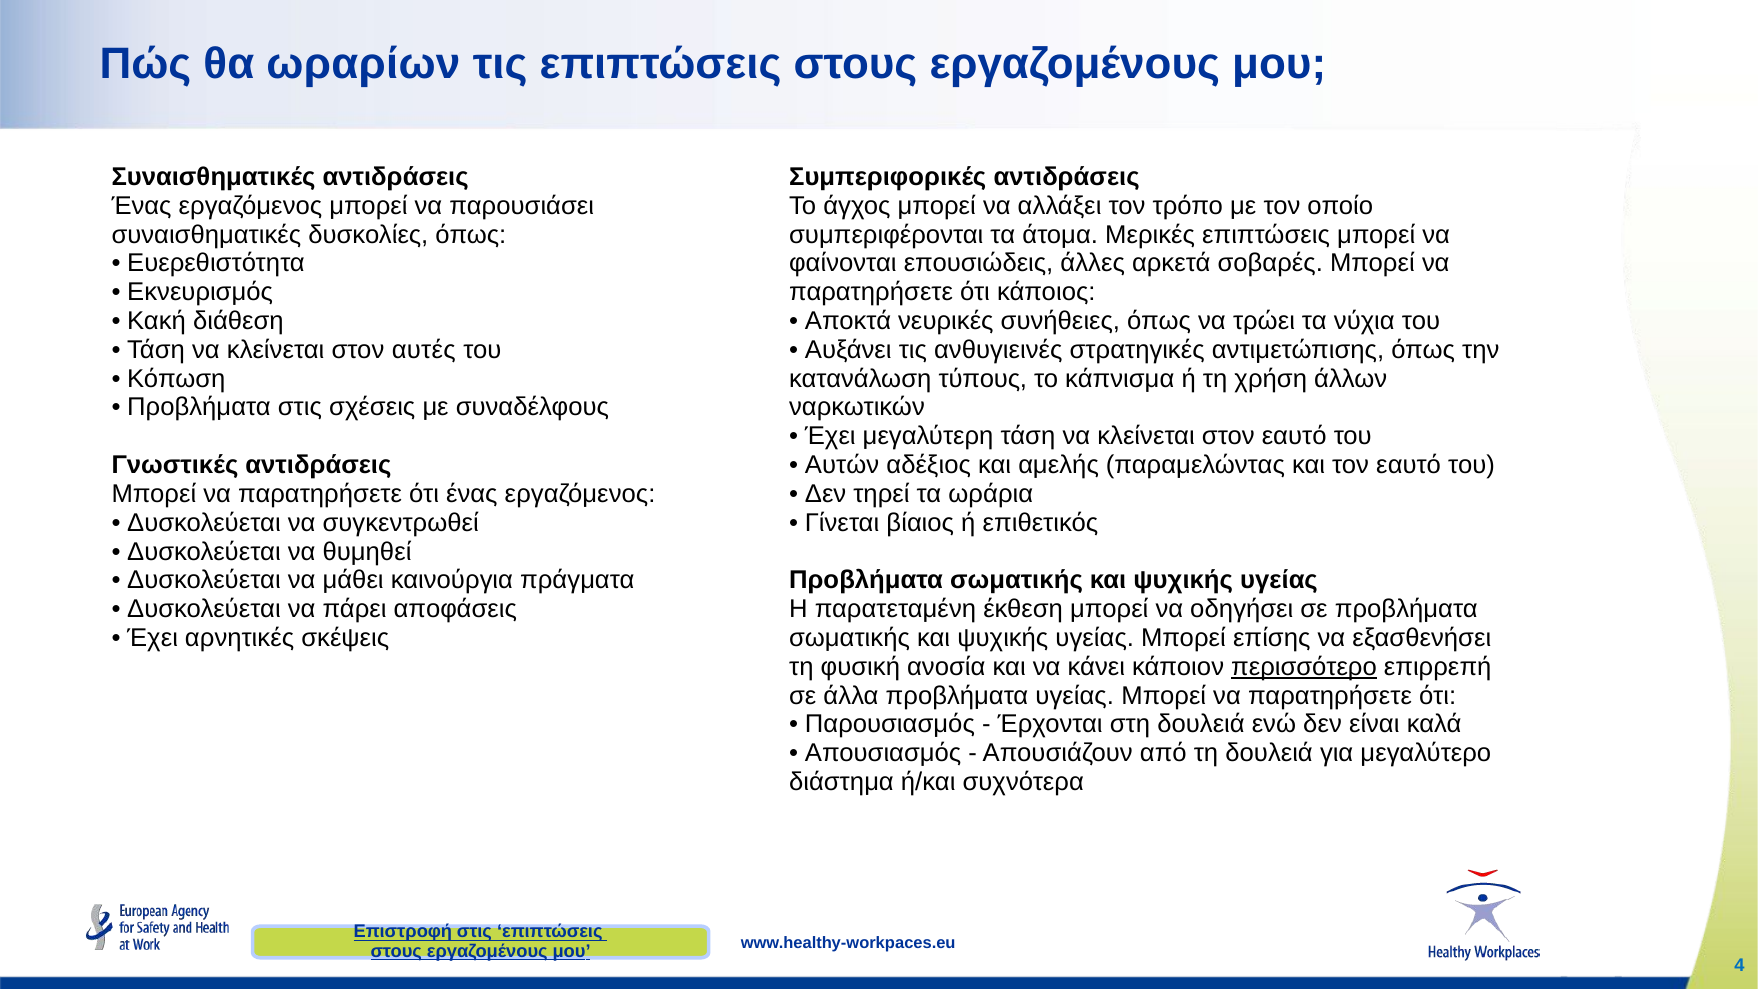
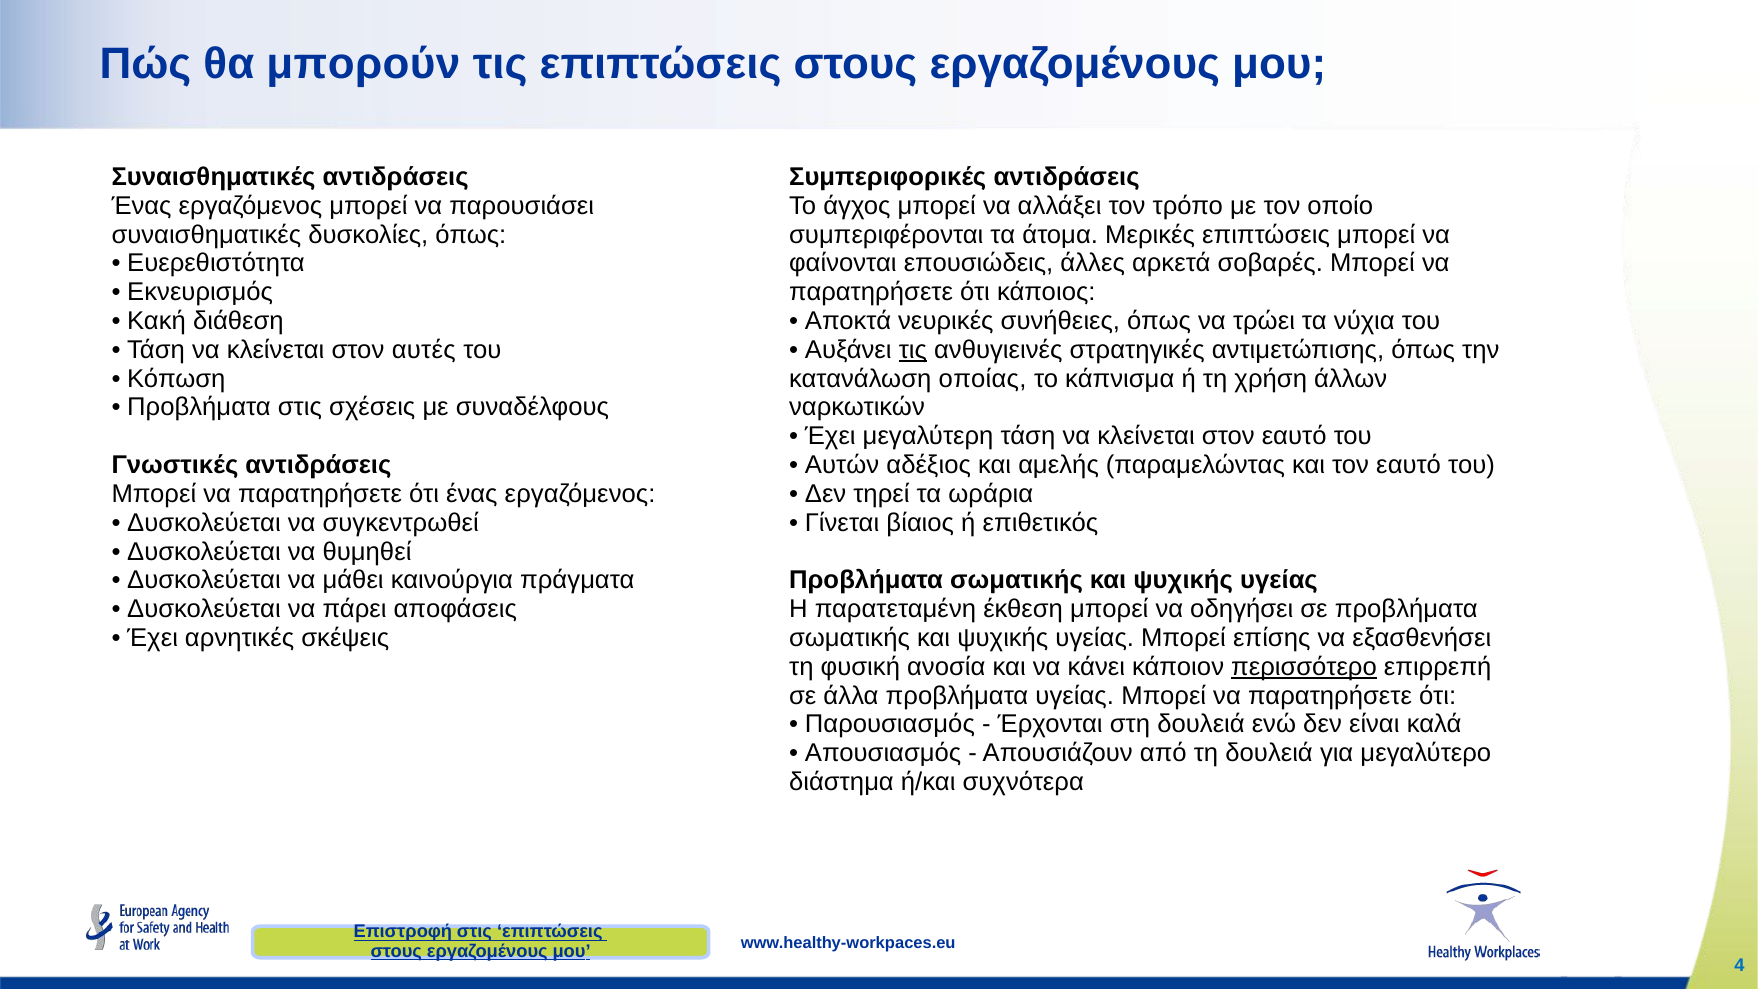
ωραρίων: ωραρίων -> μπορούν
τις at (913, 350) underline: none -> present
τύπους: τύπους -> οποίας
